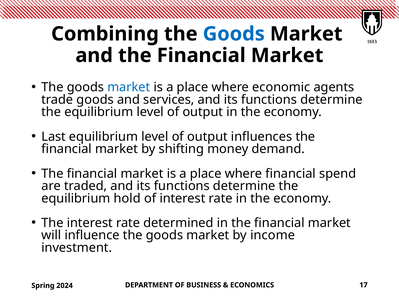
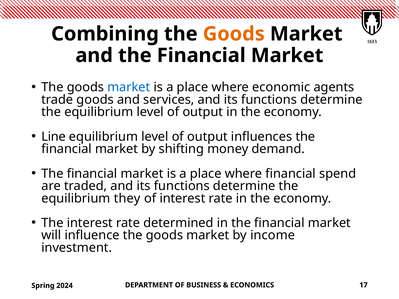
Goods at (234, 34) colour: blue -> orange
Last: Last -> Line
hold: hold -> they
